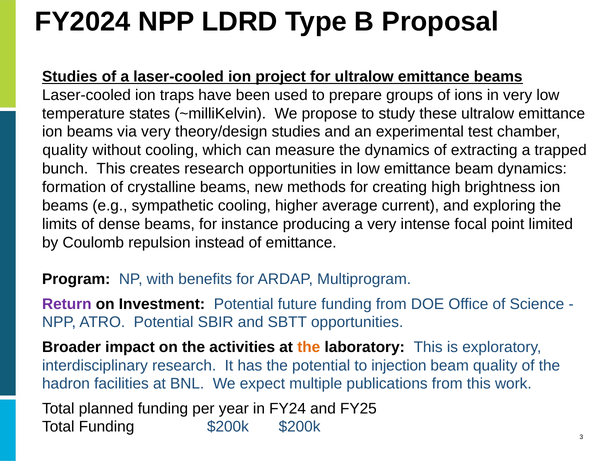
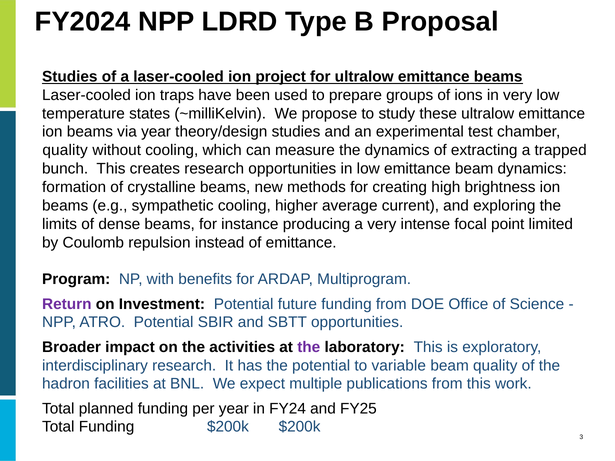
via very: very -> year
the at (309, 347) colour: orange -> purple
injection: injection -> variable
